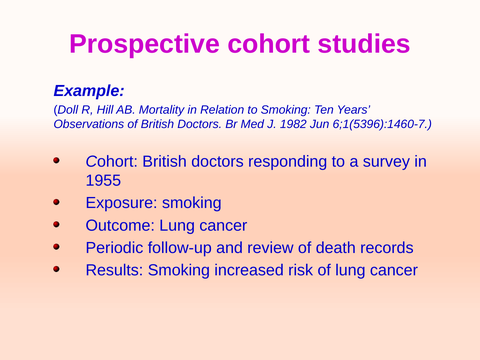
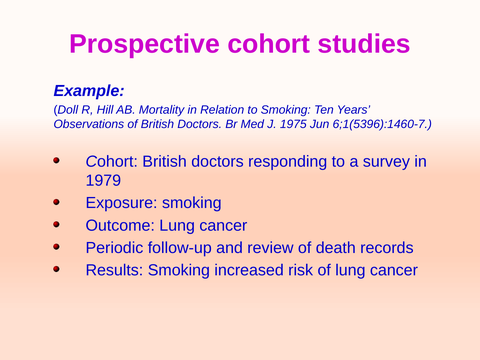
1982: 1982 -> 1975
1955: 1955 -> 1979
